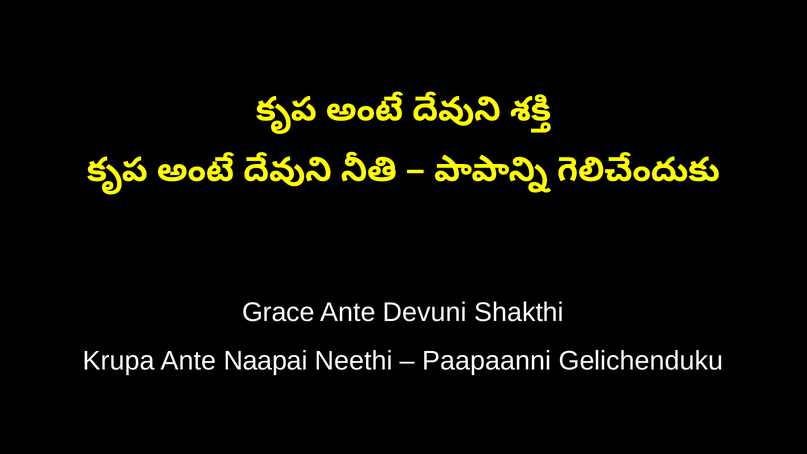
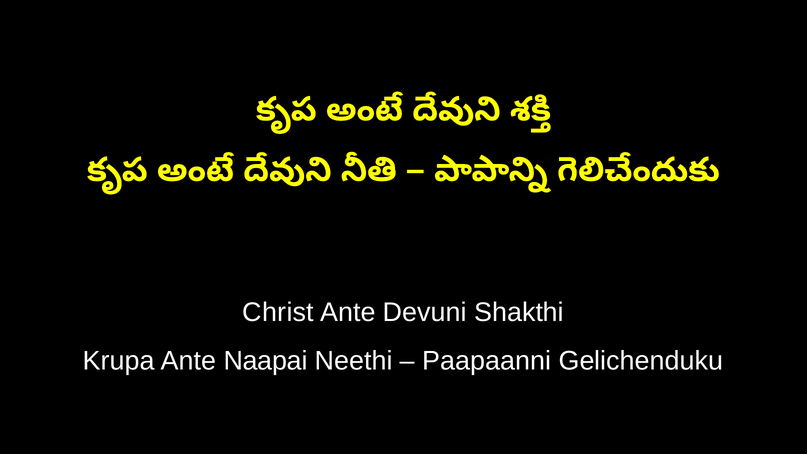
Grace: Grace -> Christ
